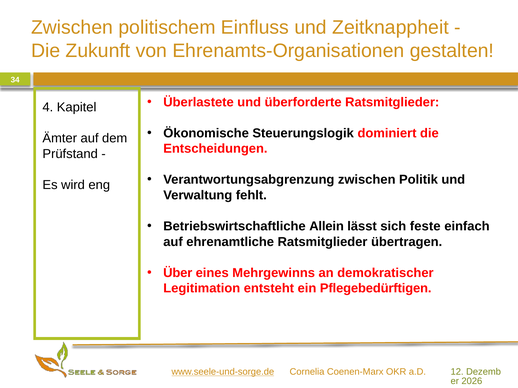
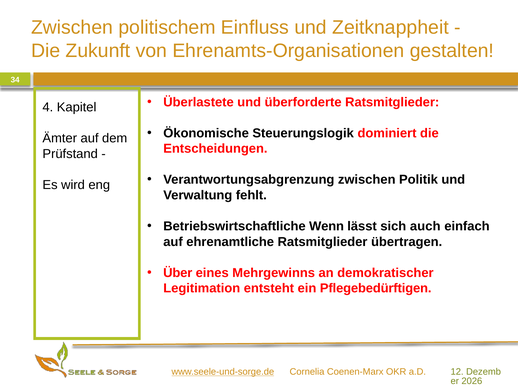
Allein: Allein -> Wenn
feste: feste -> auch
